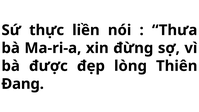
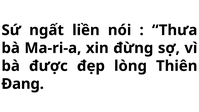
thực: thực -> ngất
